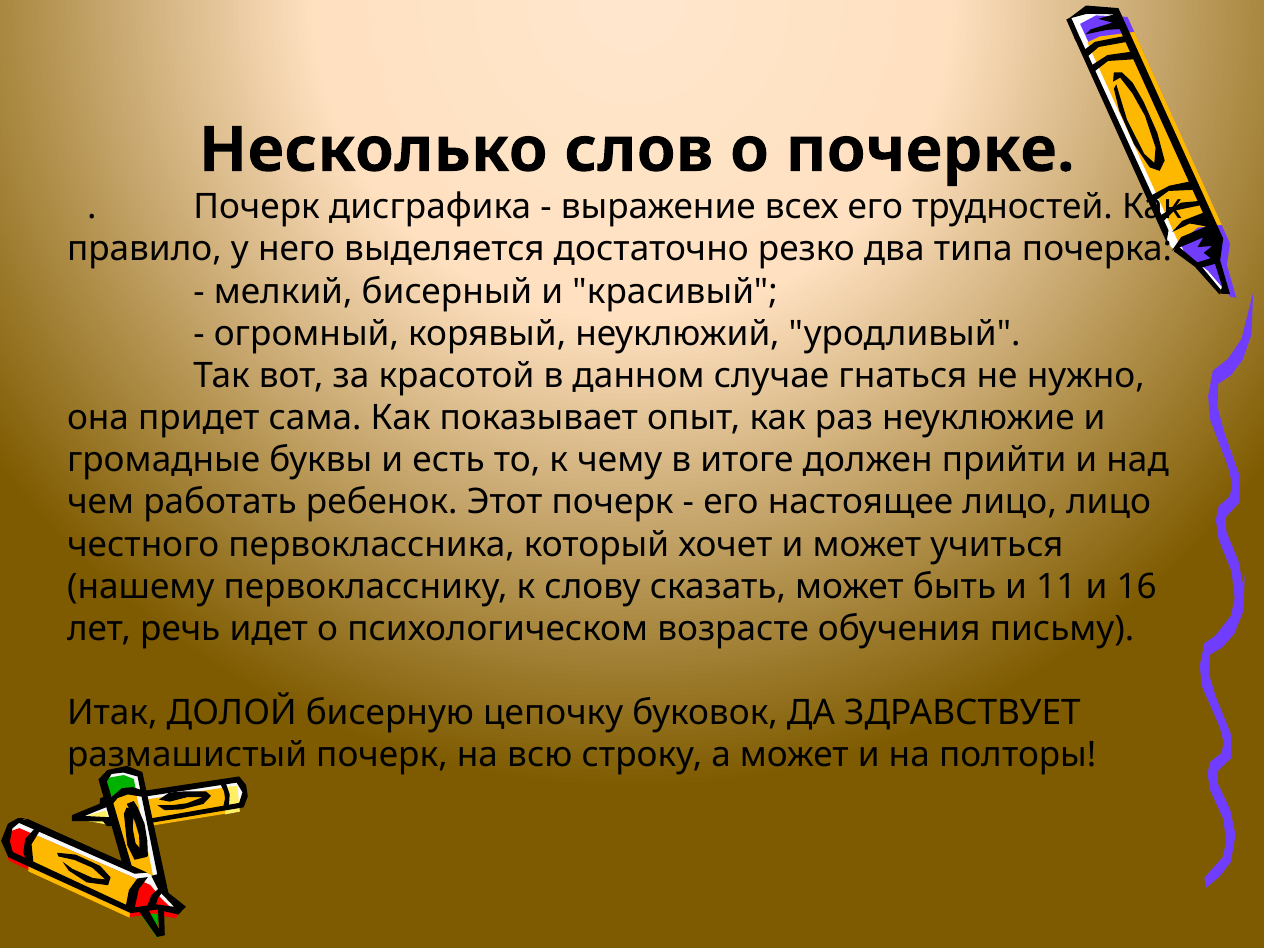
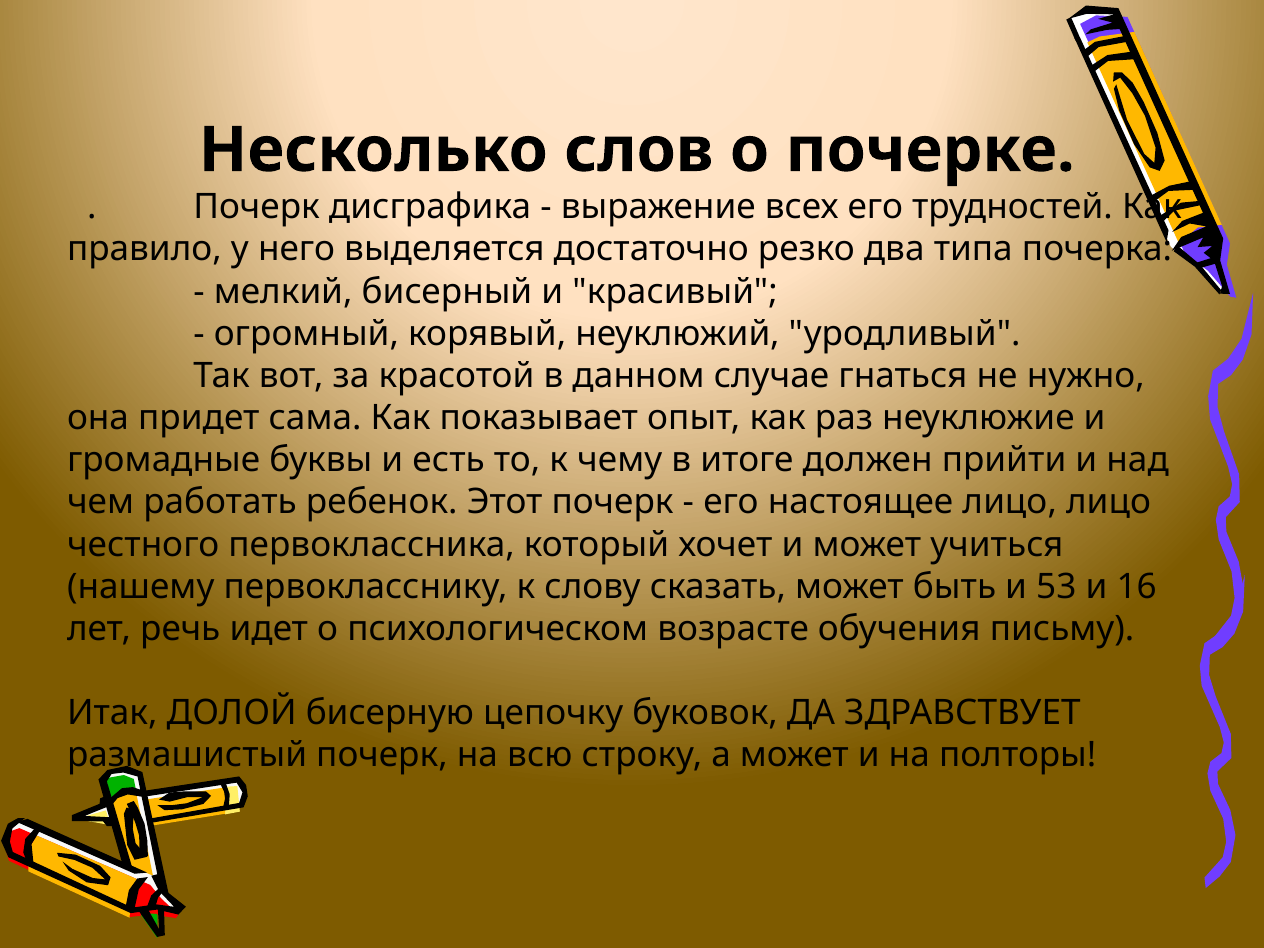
11: 11 -> 53
